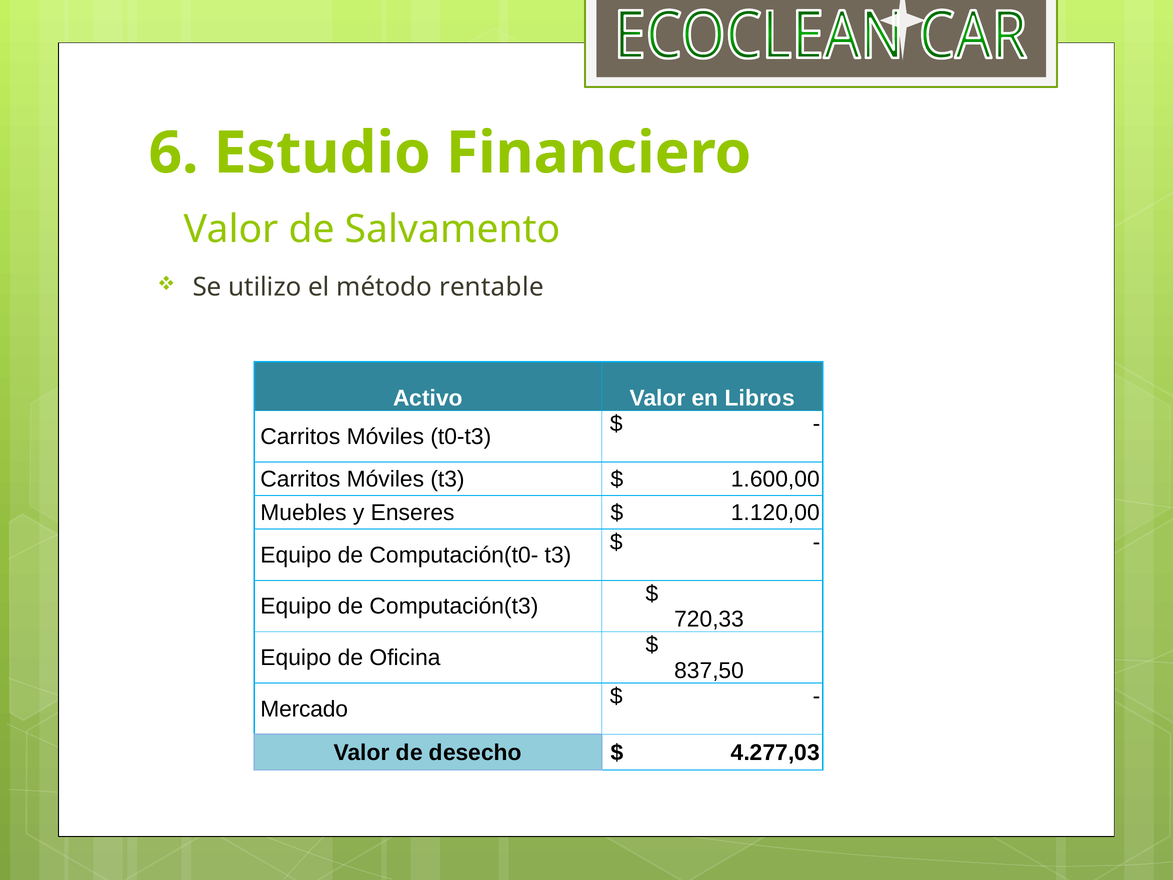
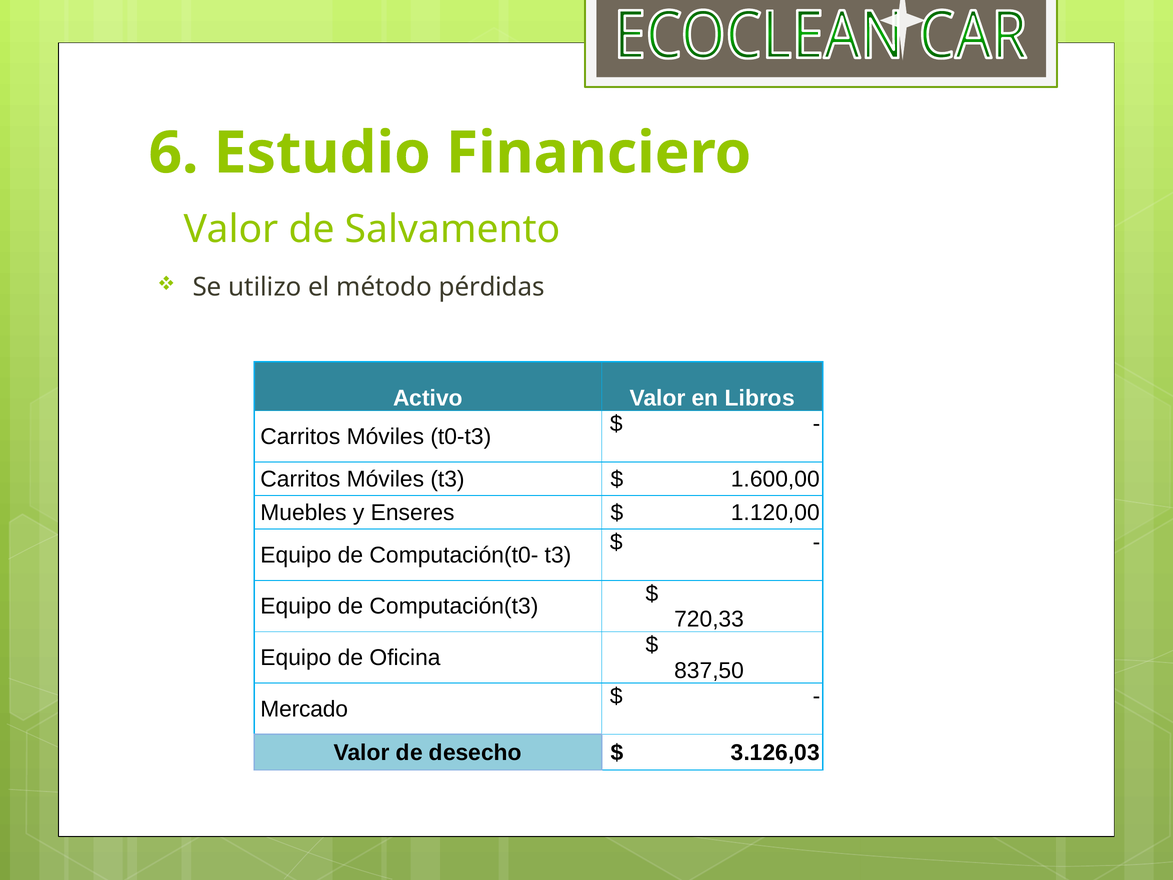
rentable: rentable -> pérdidas
4.277,03: 4.277,03 -> 3.126,03
